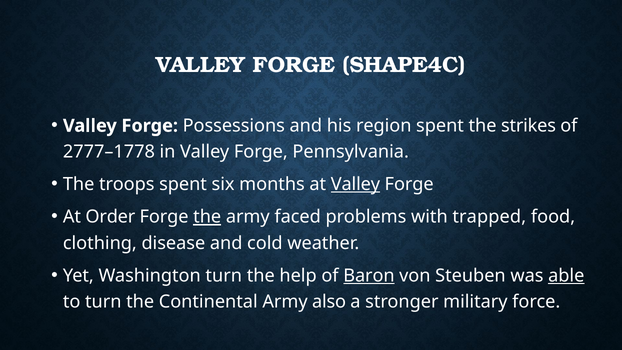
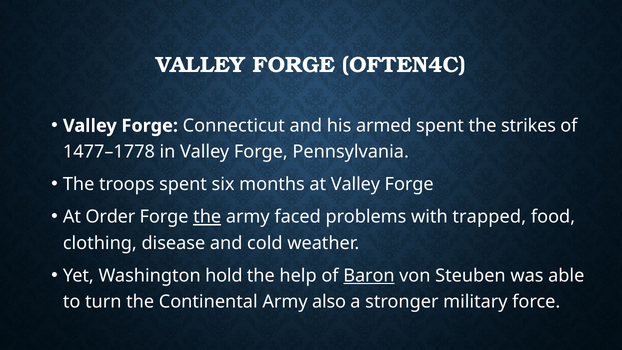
SHAPE4C: SHAPE4C -> OFTEN4C
Possessions: Possessions -> Connecticut
region: region -> armed
2777–1778: 2777–1778 -> 1477–1778
Valley at (355, 184) underline: present -> none
Washington turn: turn -> hold
able underline: present -> none
